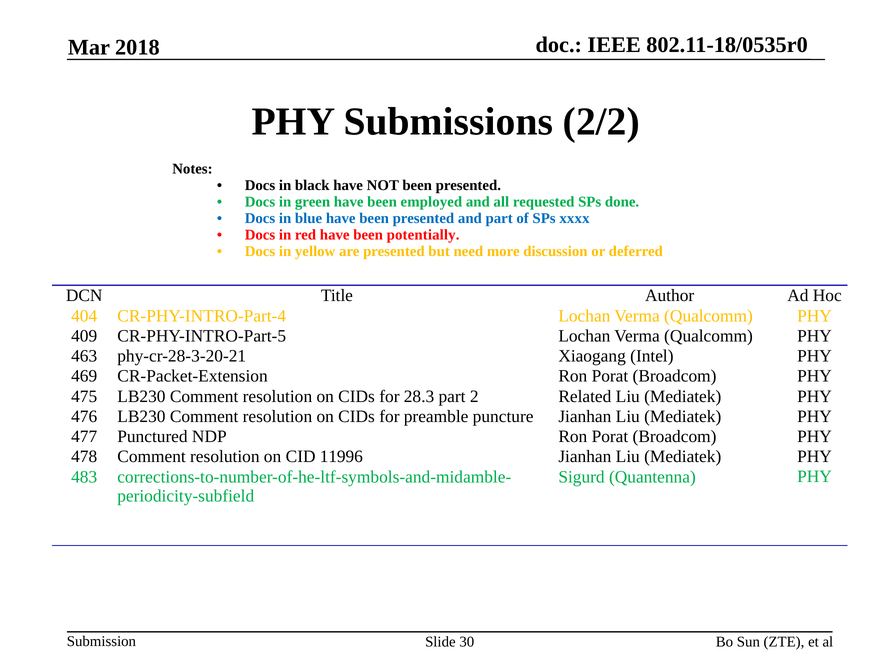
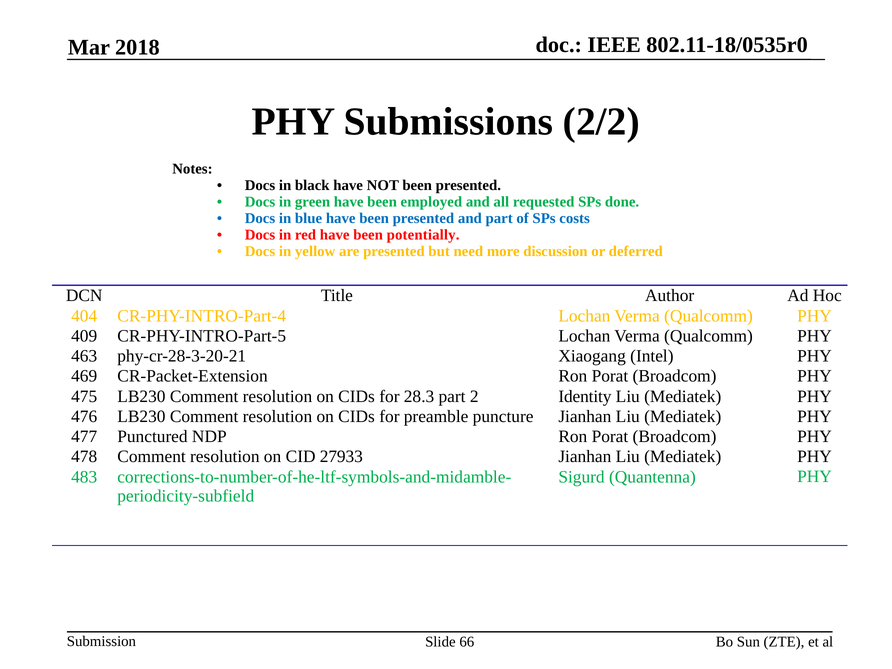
xxxx: xxxx -> costs
Related: Related -> Identity
11996: 11996 -> 27933
30: 30 -> 66
